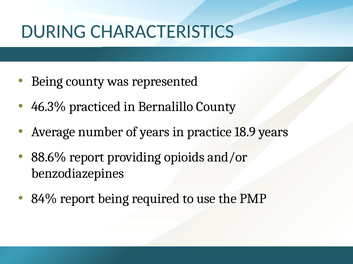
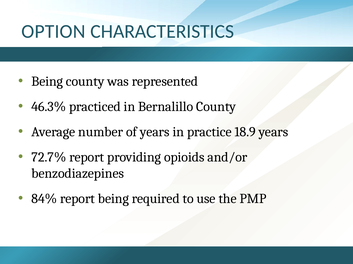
DURING: DURING -> OPTION
88.6%: 88.6% -> 72.7%
